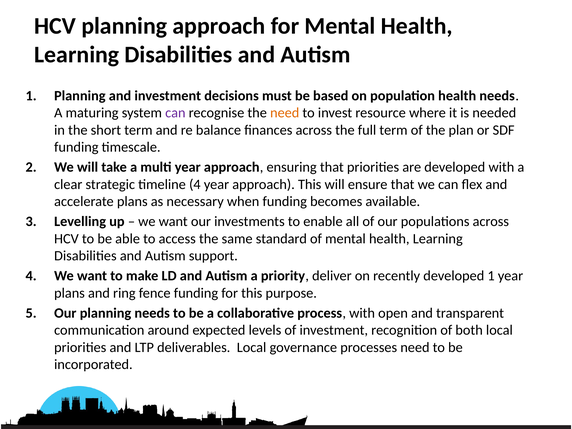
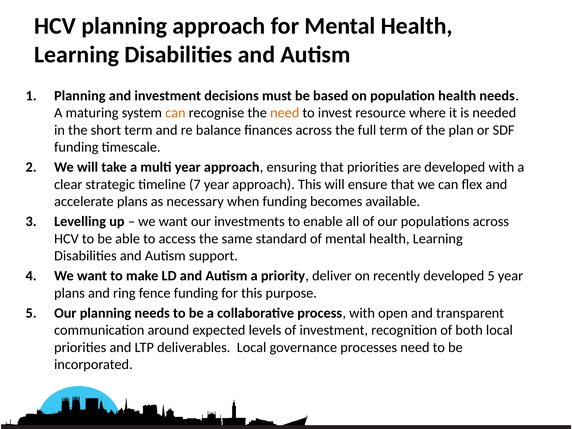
can at (175, 113) colour: purple -> orange
timeline 4: 4 -> 7
developed 1: 1 -> 5
